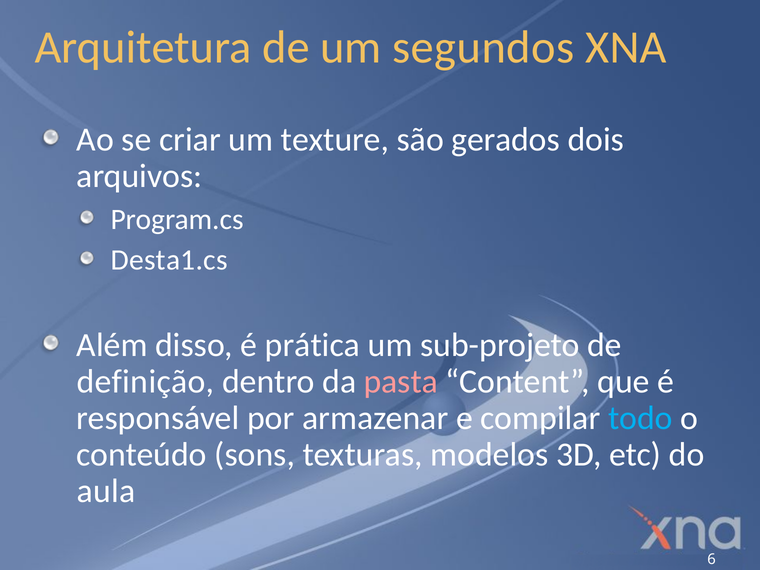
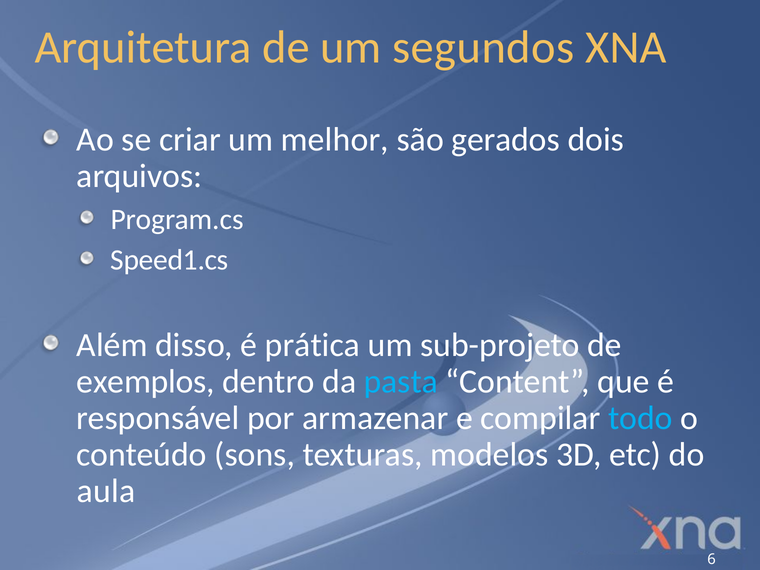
texture: texture -> melhor
Desta1.cs: Desta1.cs -> Speed1.cs
definição: definição -> exemplos
pasta colour: pink -> light blue
